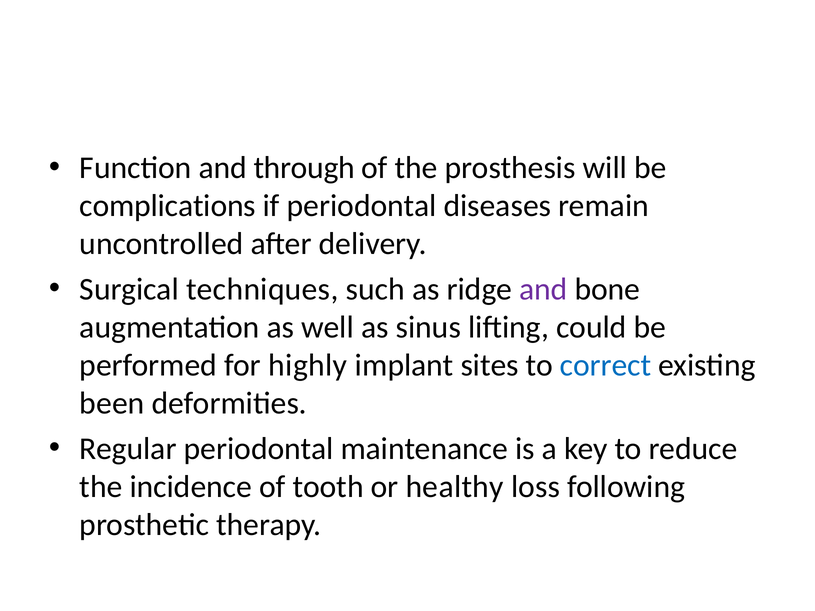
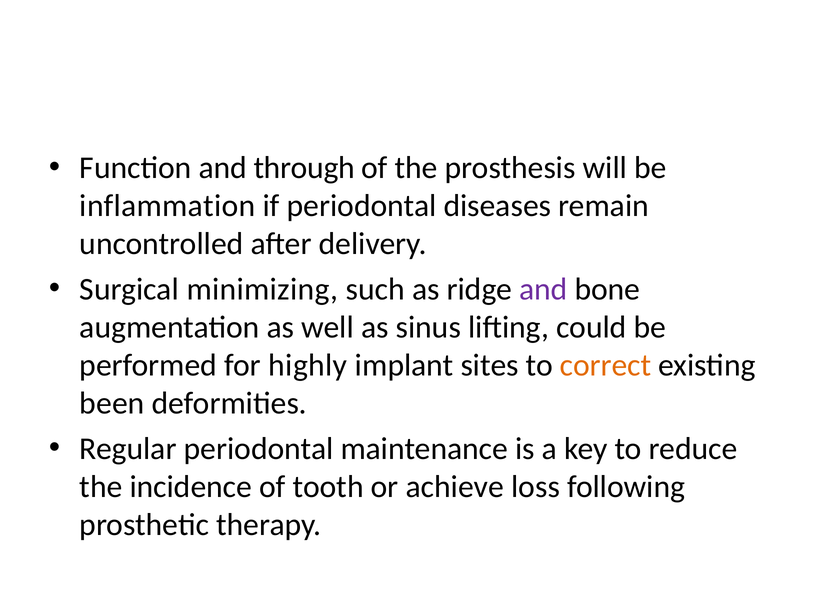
complications: complications -> inflammation
techniques: techniques -> minimizing
correct colour: blue -> orange
healthy: healthy -> achieve
